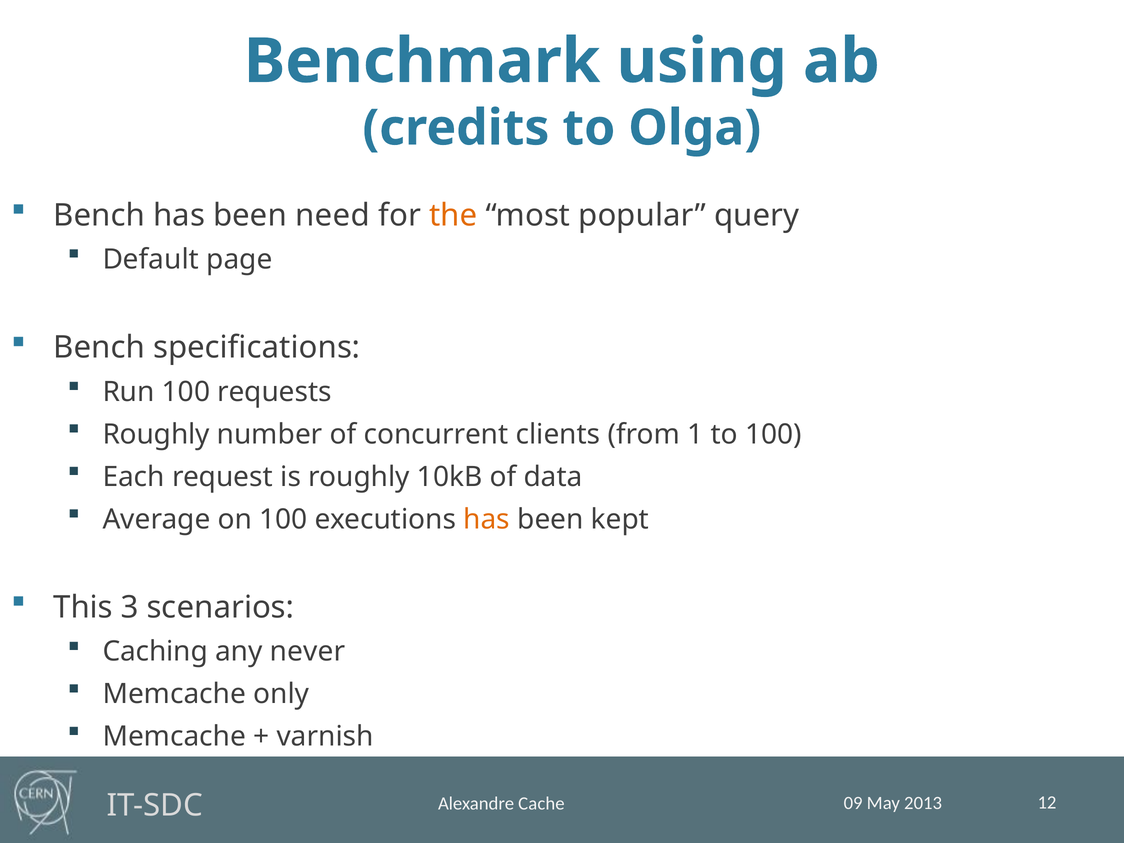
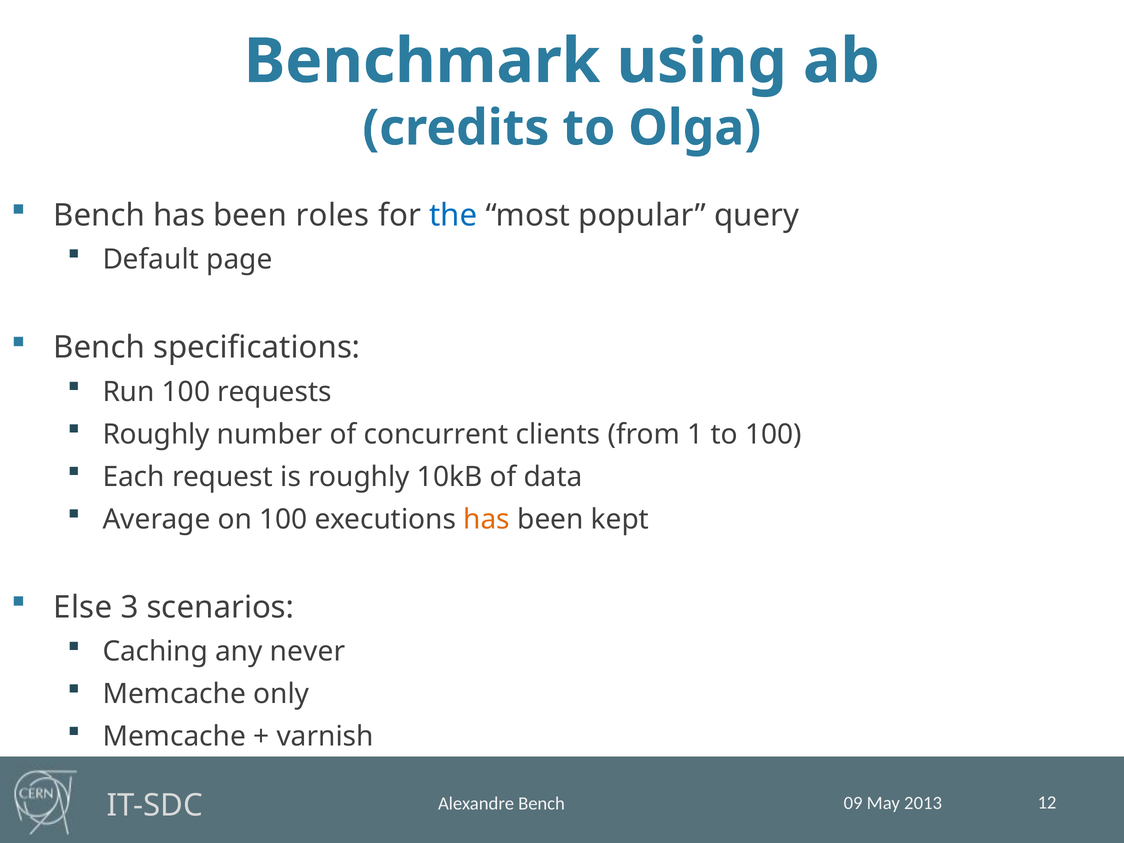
need: need -> roles
the colour: orange -> blue
This: This -> Else
Alexandre Cache: Cache -> Bench
